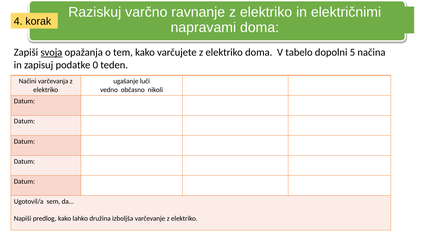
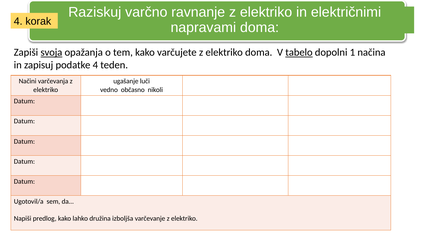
tabelo underline: none -> present
5: 5 -> 1
podatke 0: 0 -> 4
